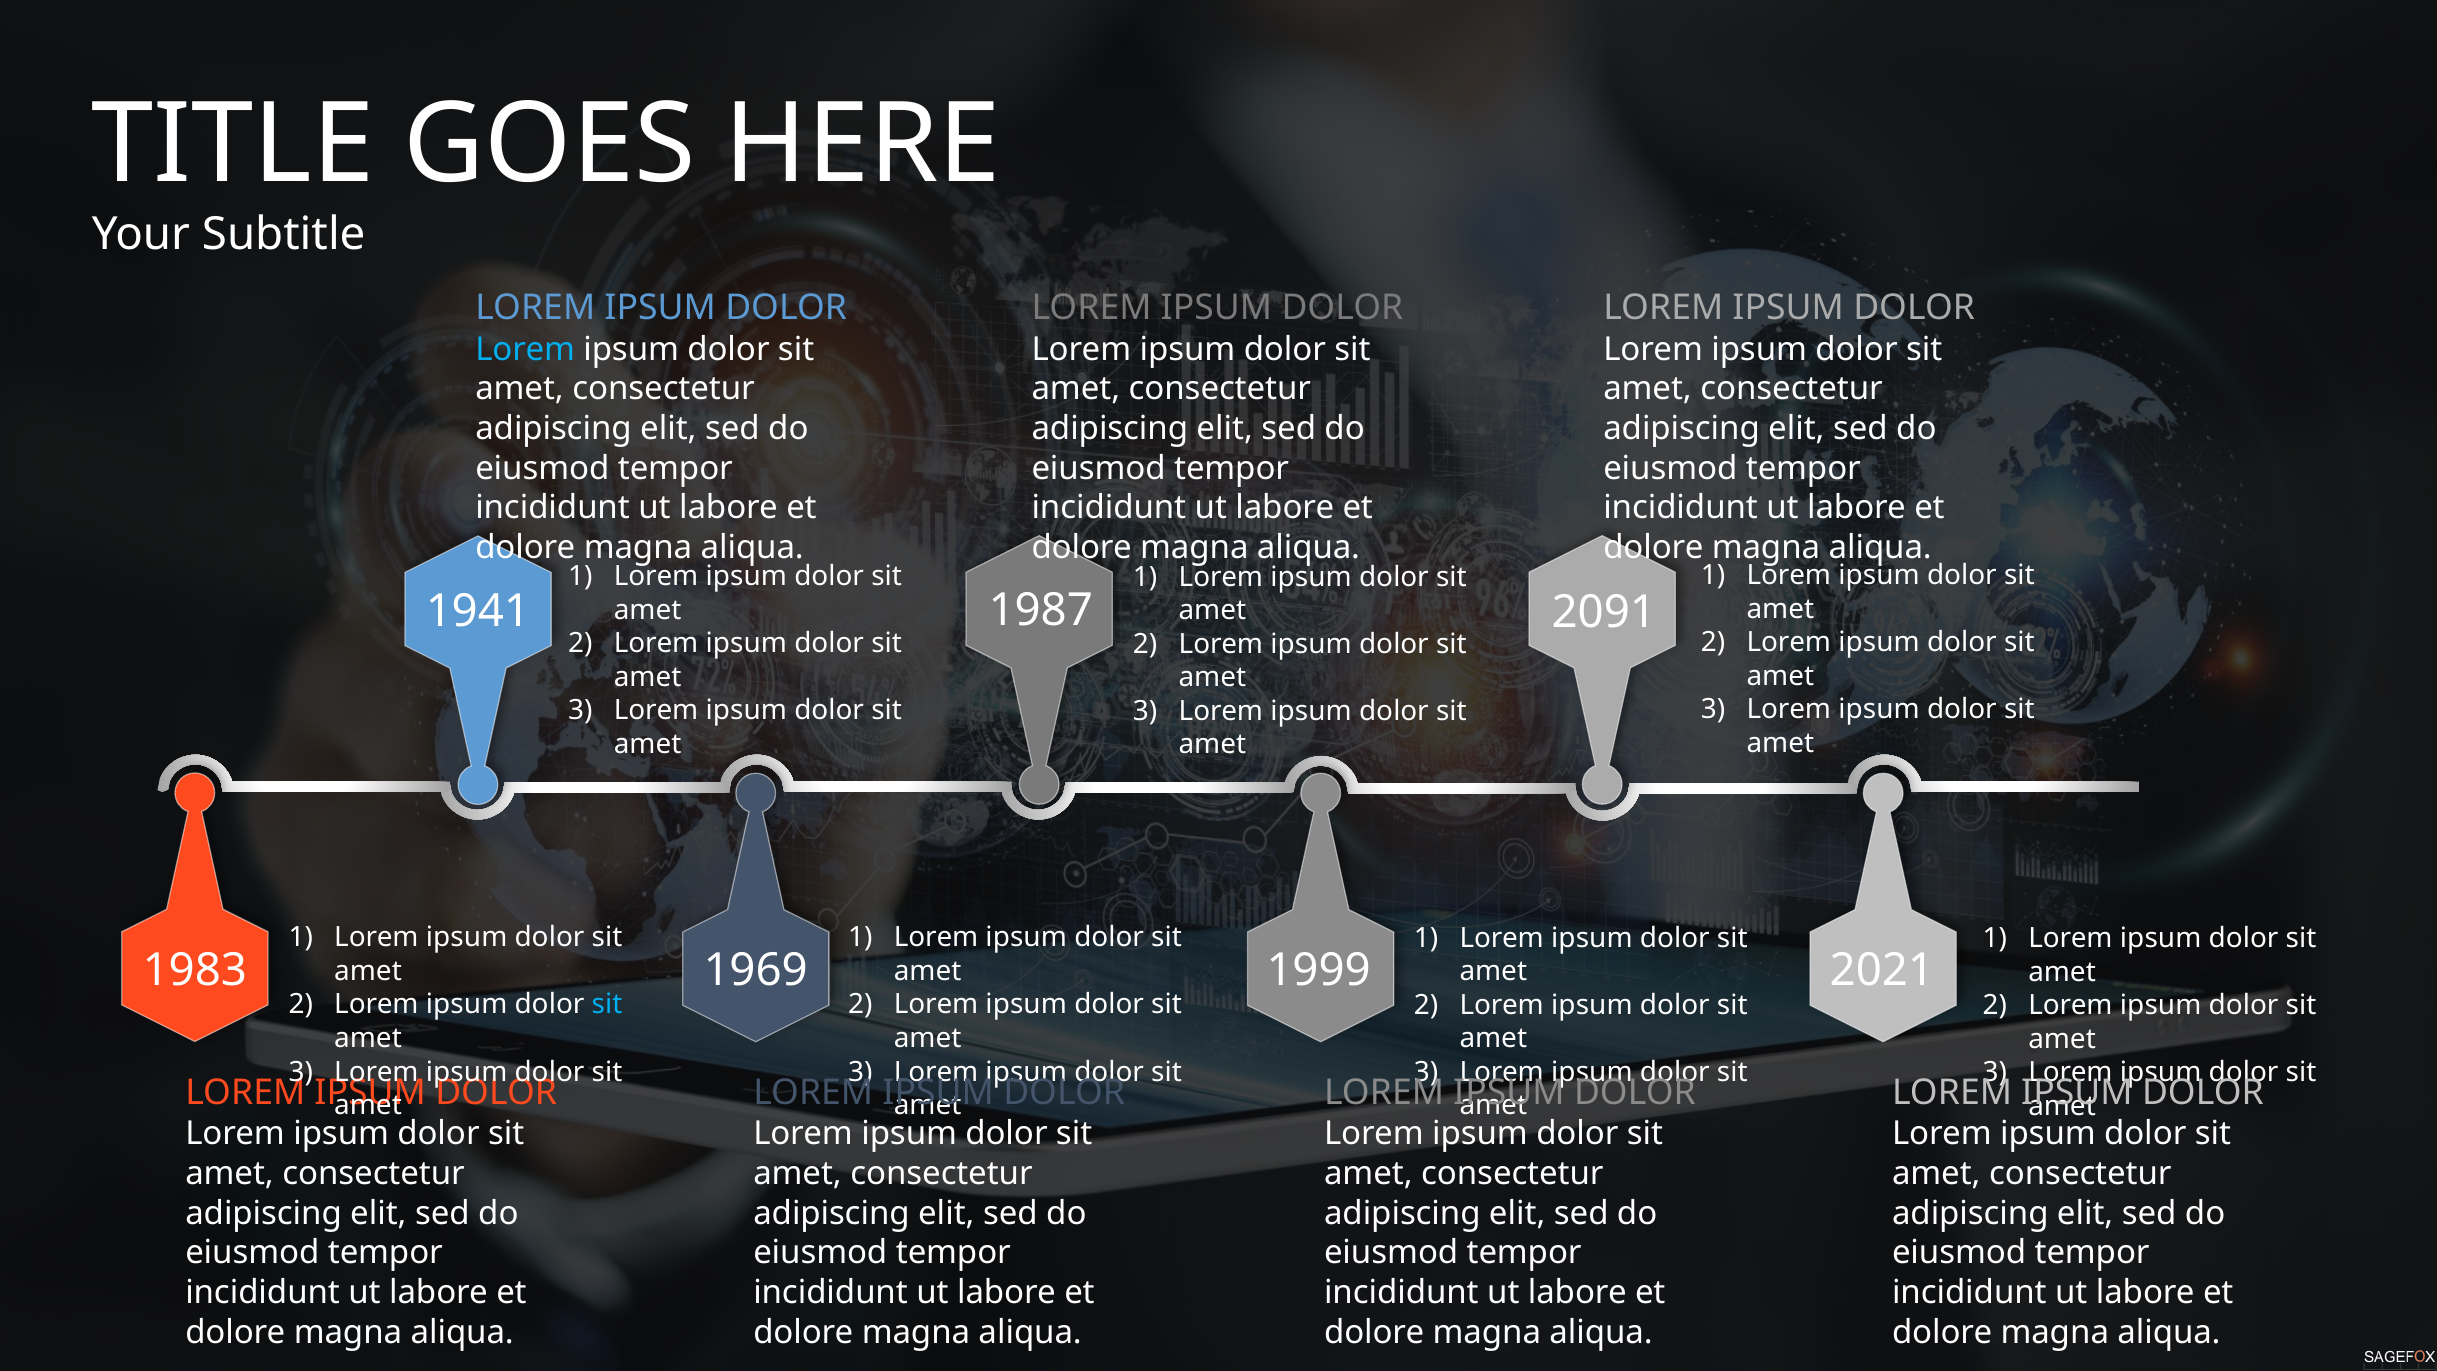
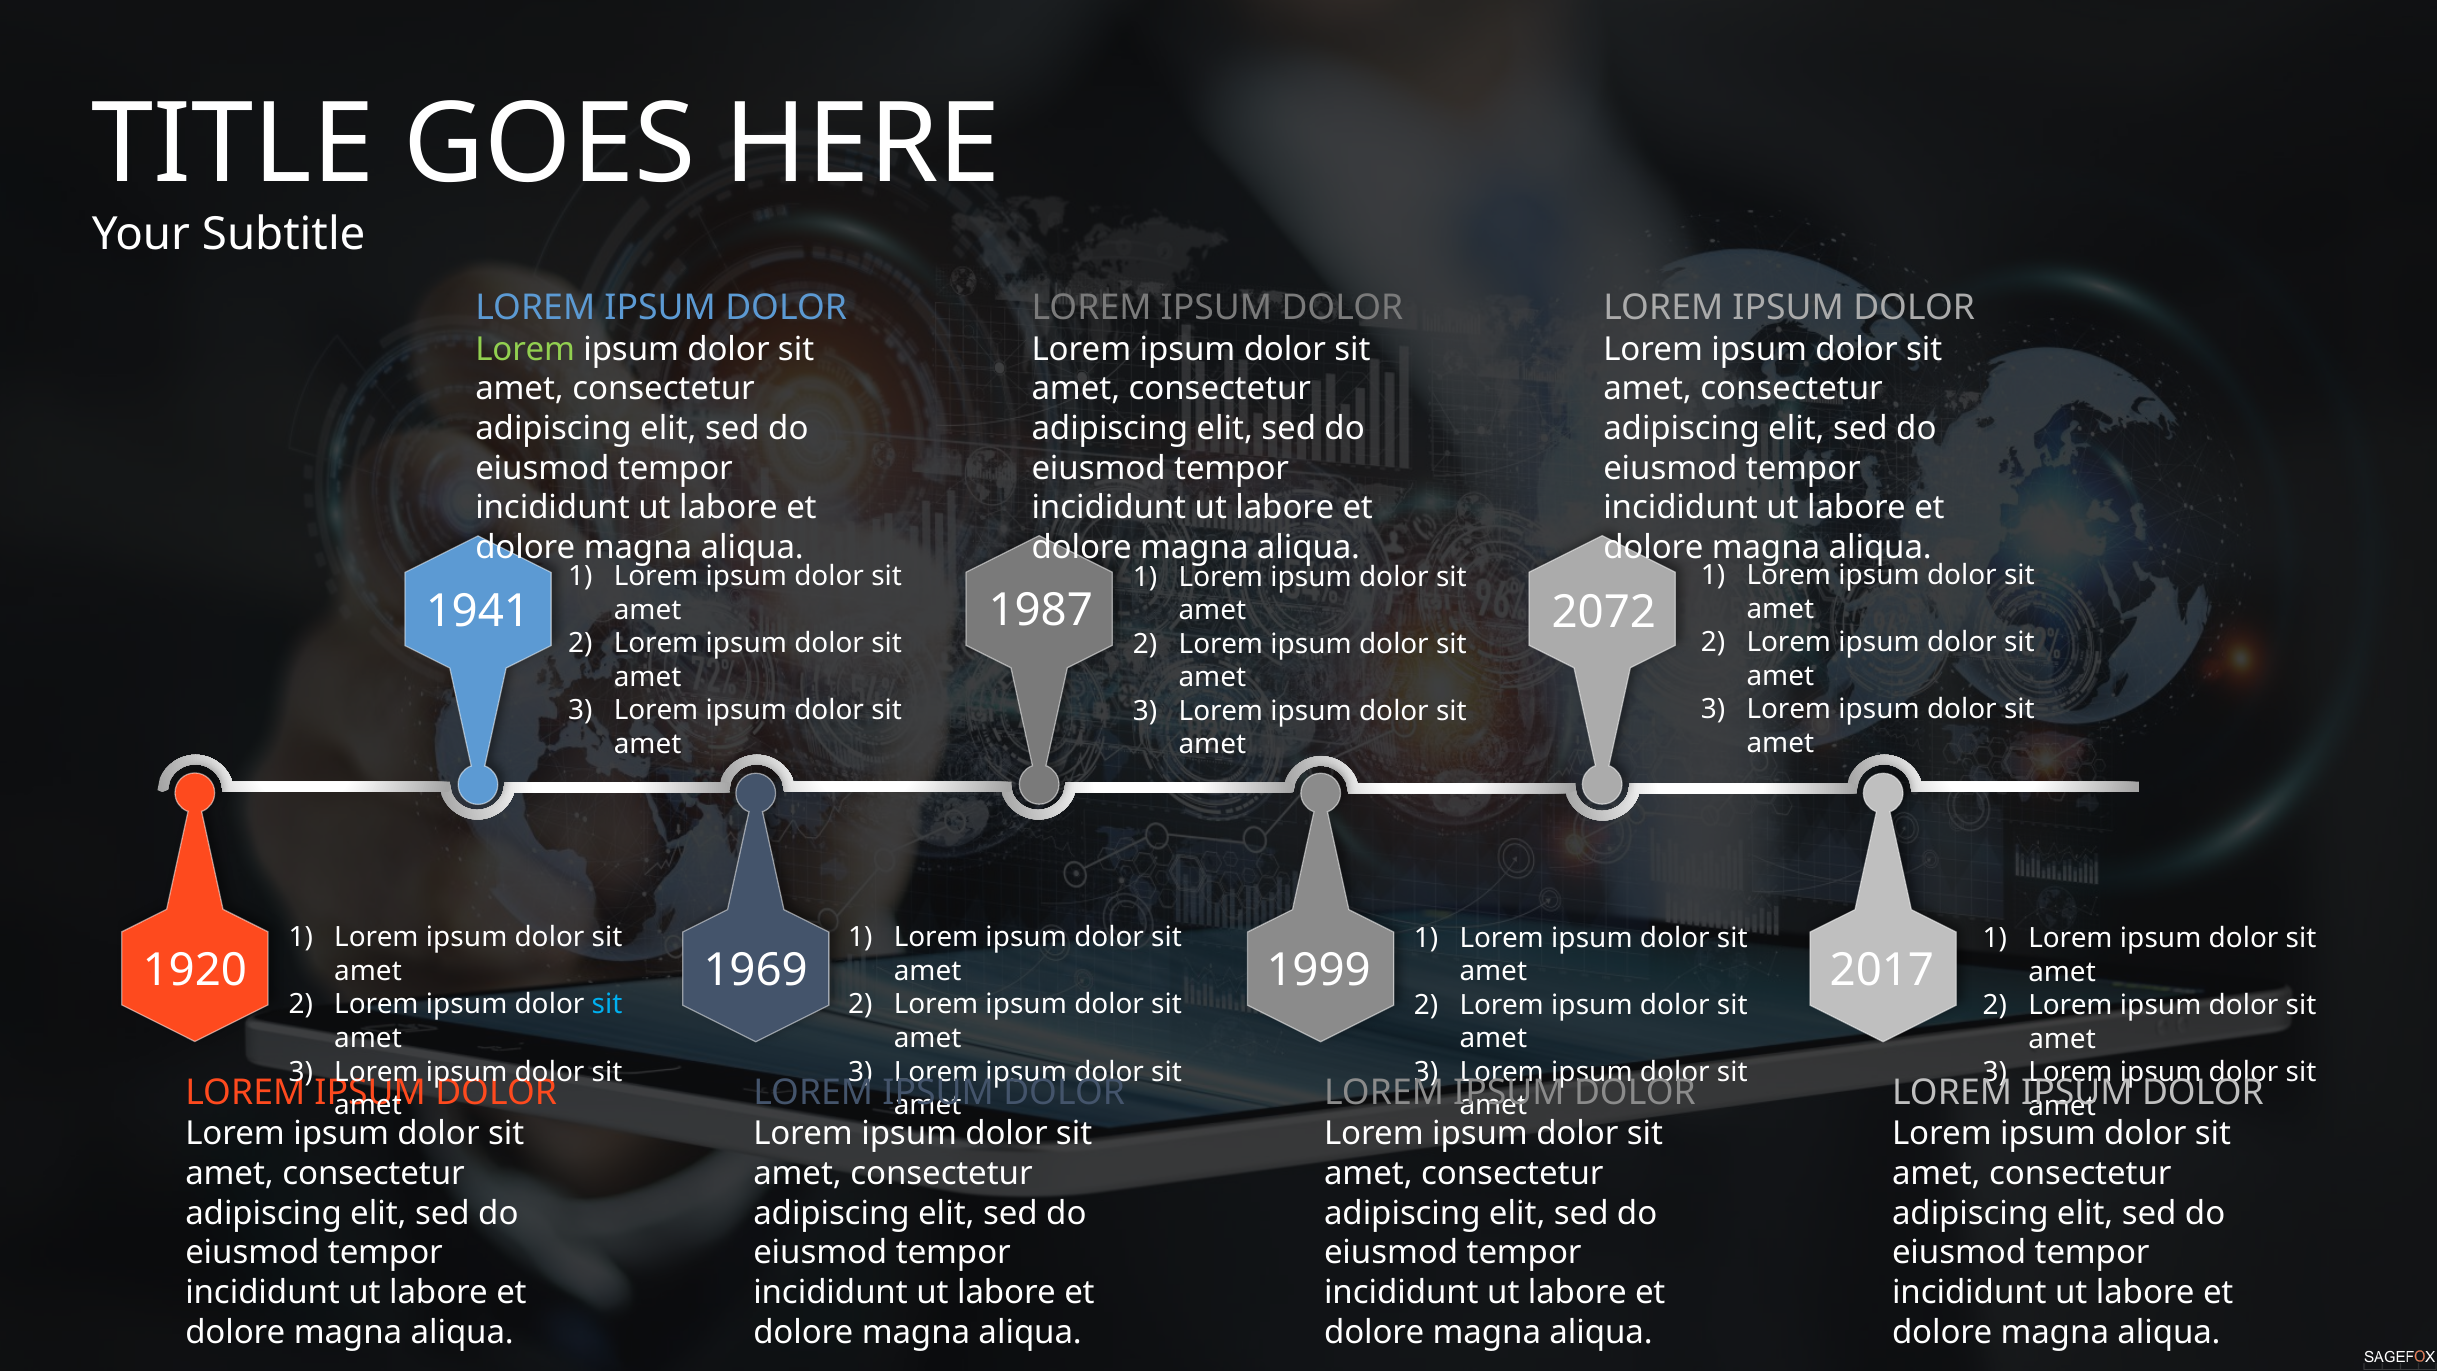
Lorem at (525, 349) colour: light blue -> light green
2091: 2091 -> 2072
1983: 1983 -> 1920
2021: 2021 -> 2017
